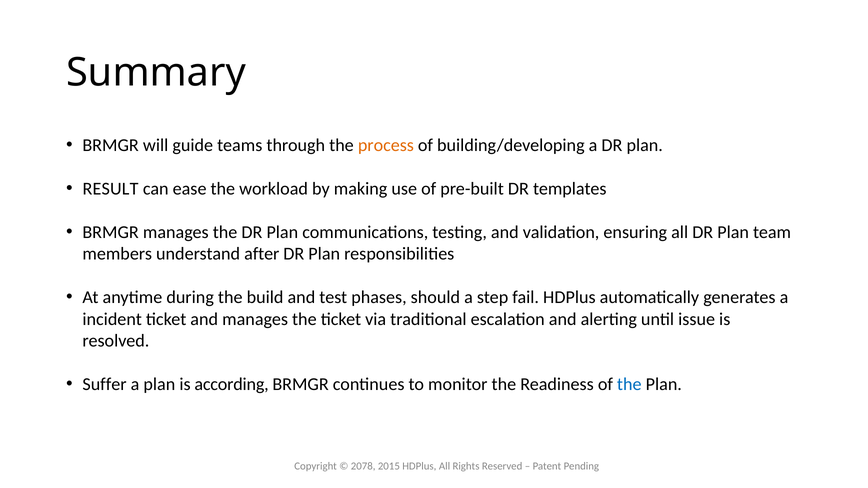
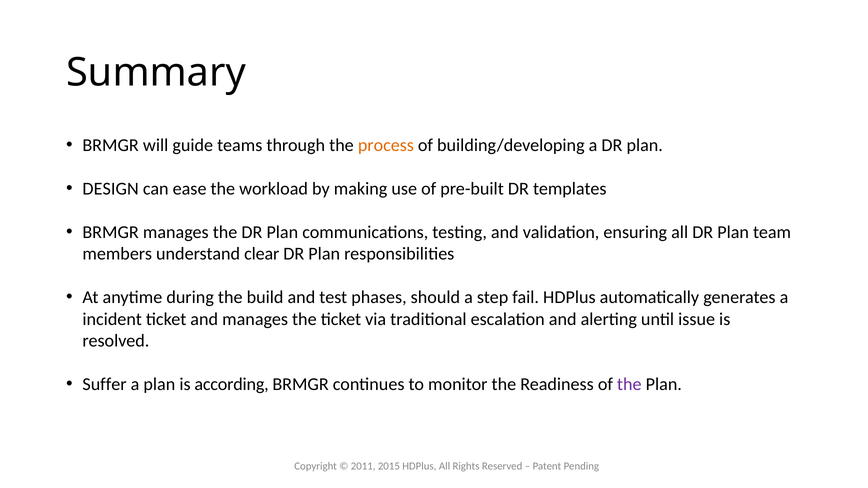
RESULT: RESULT -> DESIGN
after: after -> clear
the at (629, 384) colour: blue -> purple
2078: 2078 -> 2011
